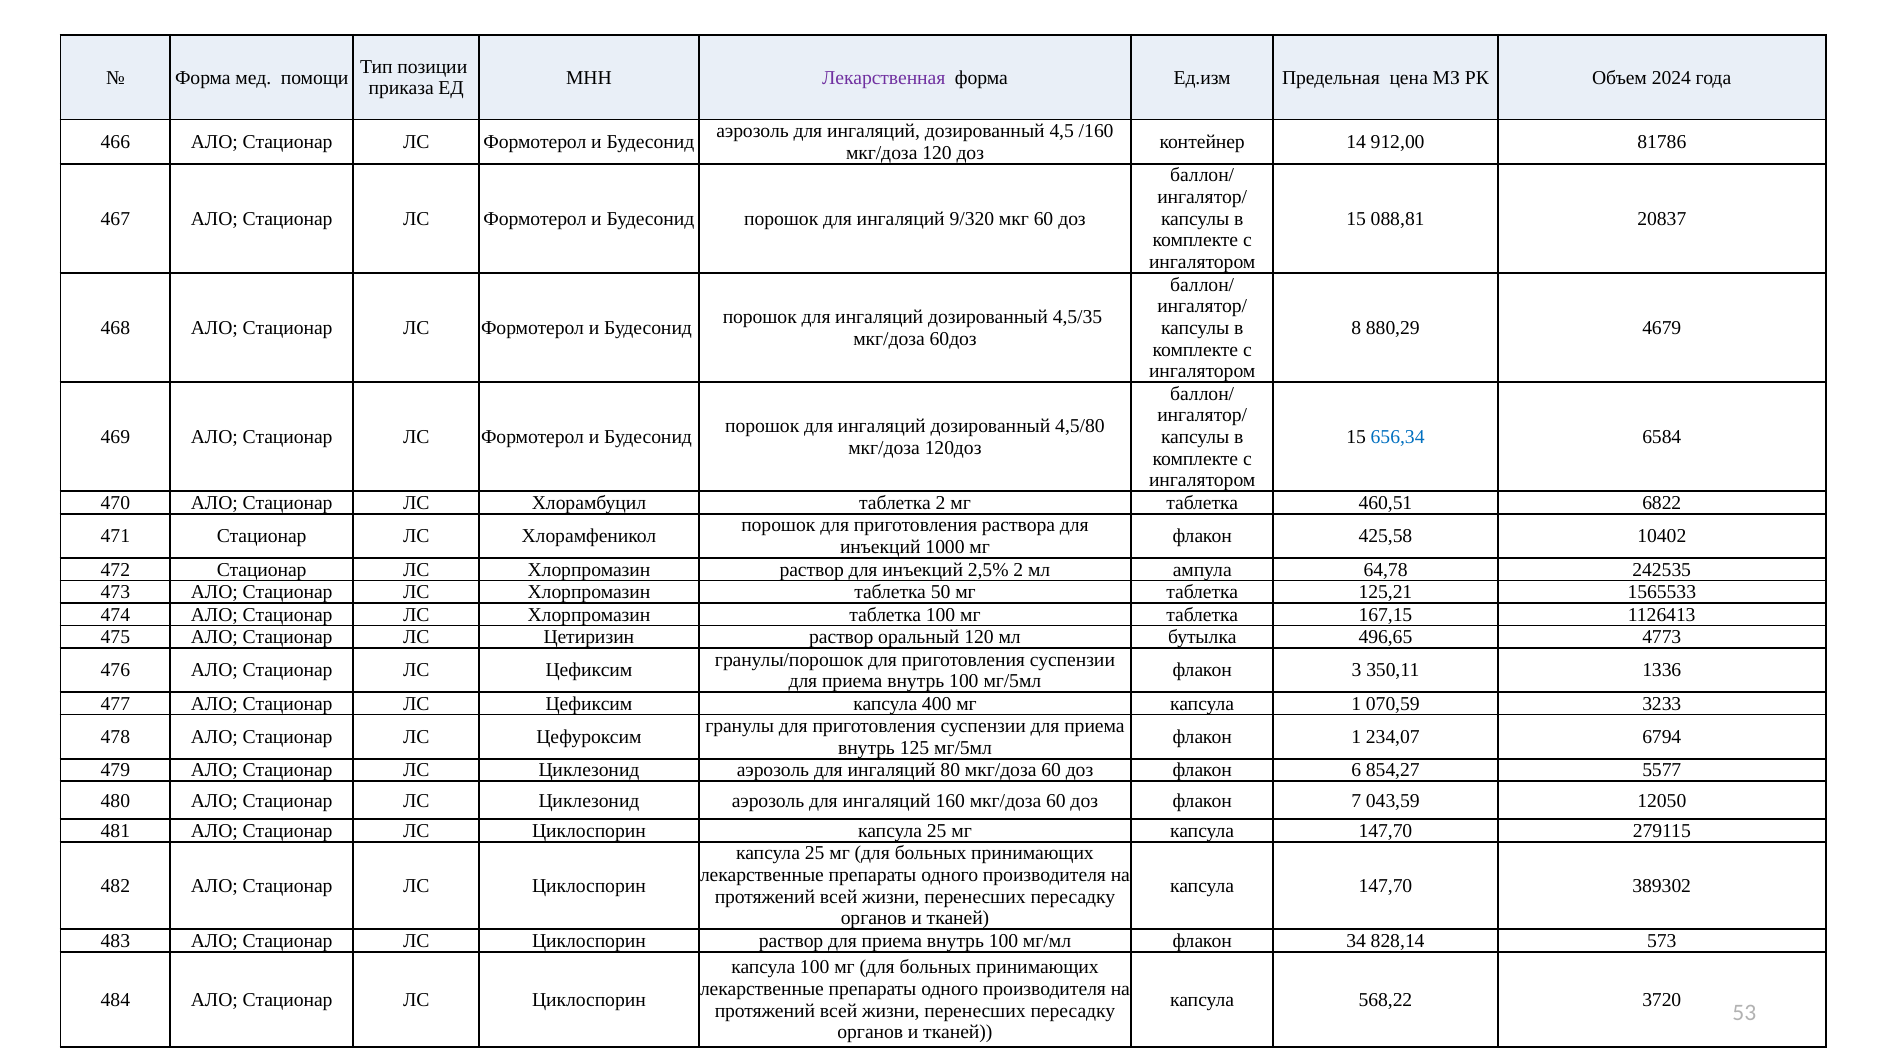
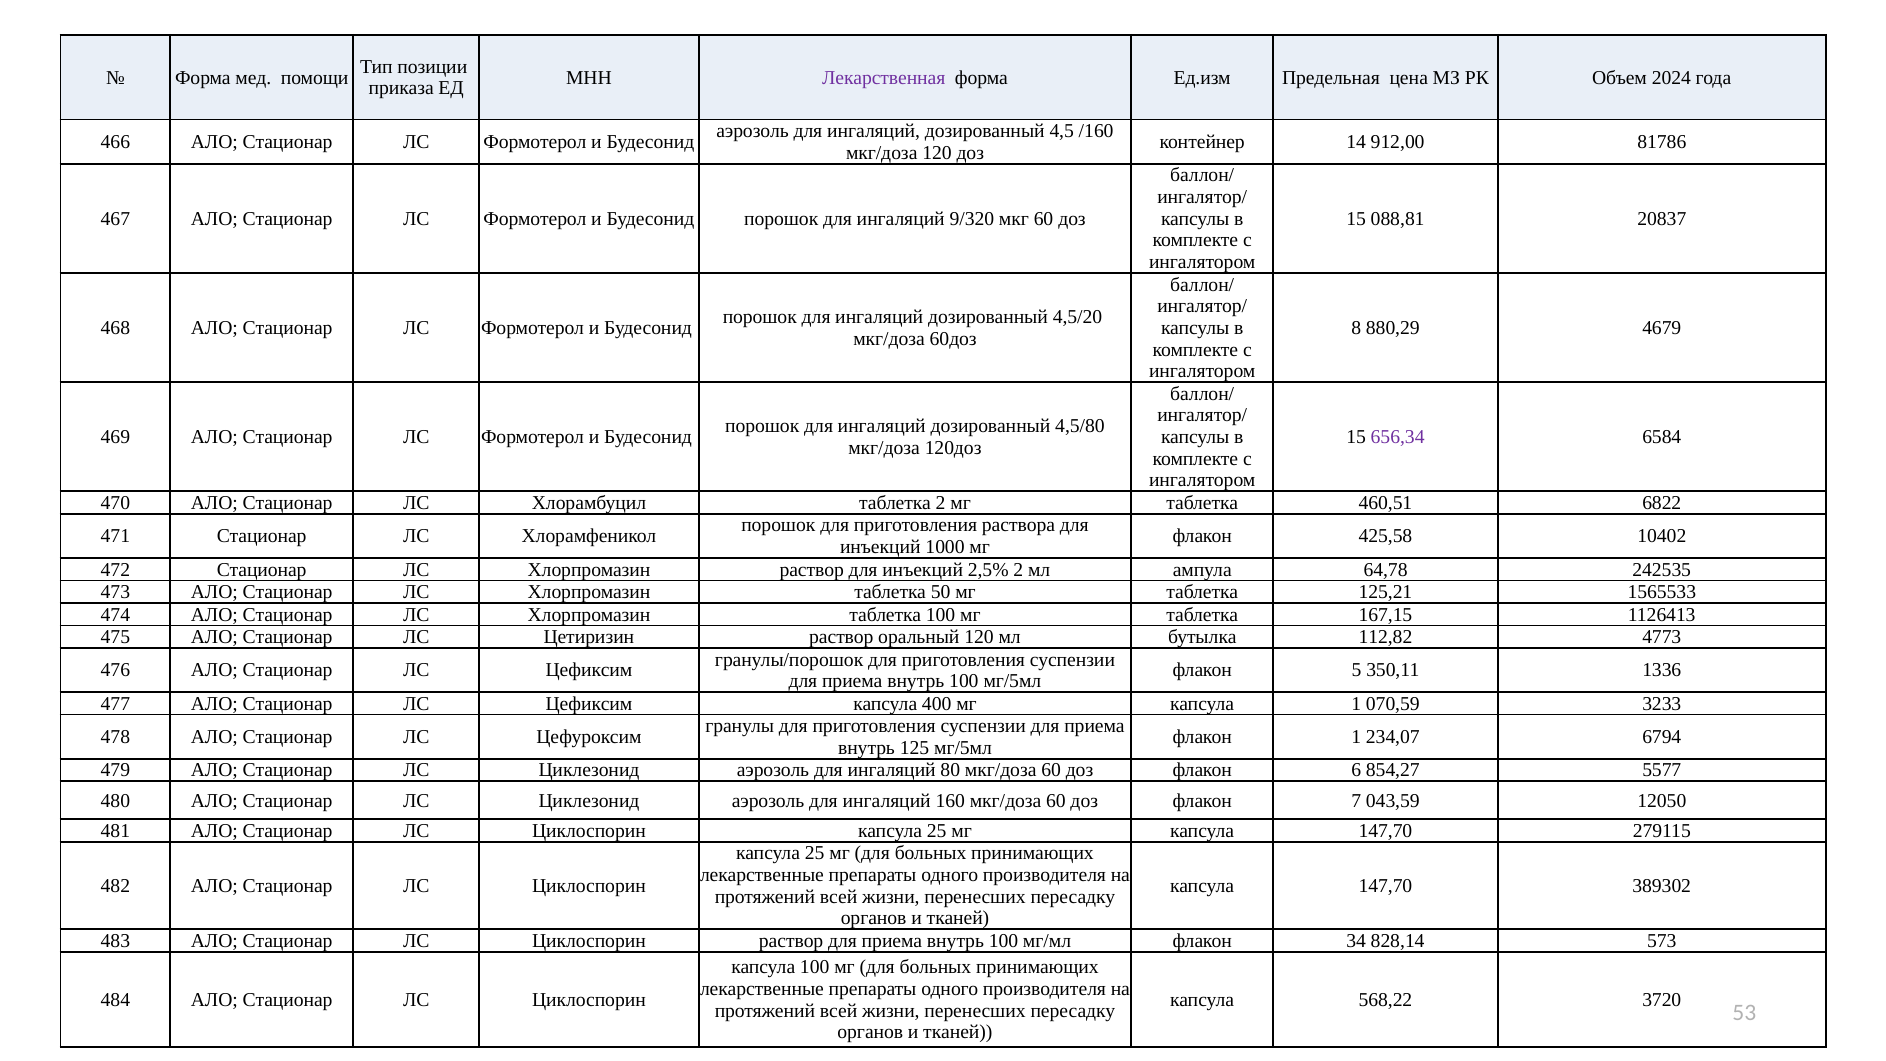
4,5/35: 4,5/35 -> 4,5/20
656,34 colour: blue -> purple
496,65: 496,65 -> 112,82
3: 3 -> 5
